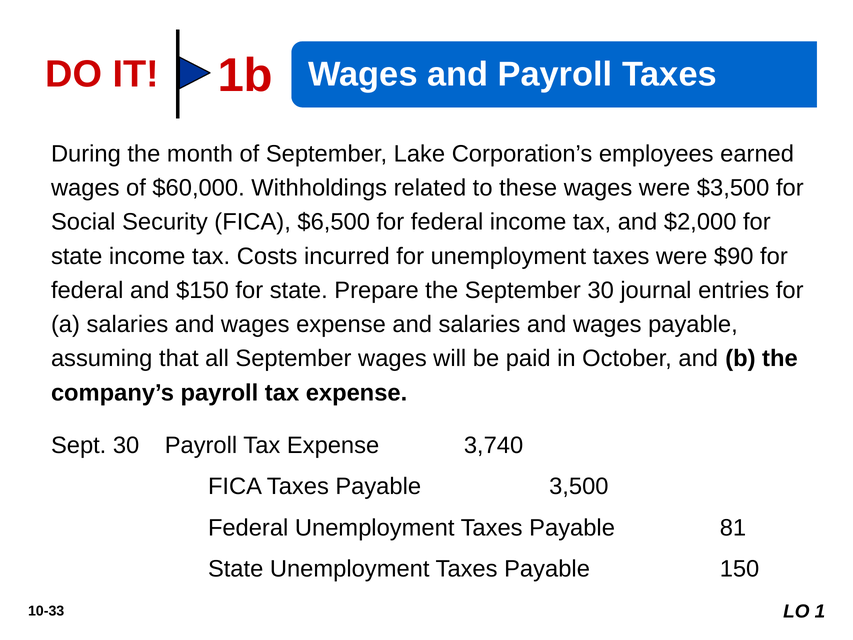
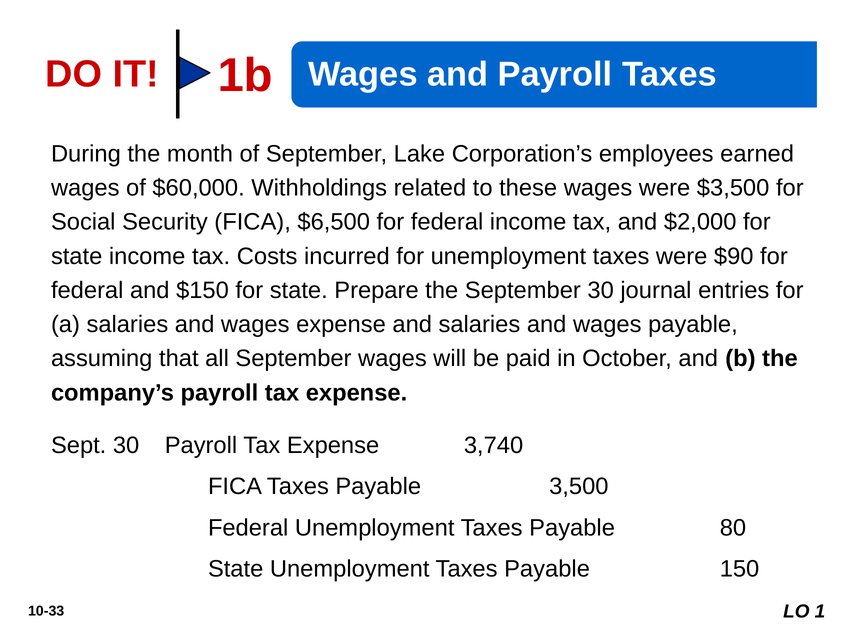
81: 81 -> 80
